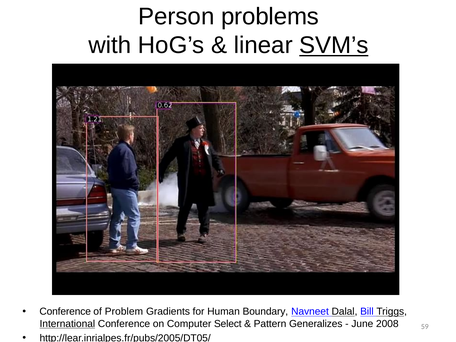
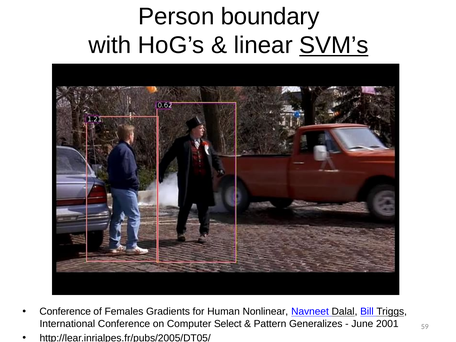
problems: problems -> boundary
Problem: Problem -> Females
Boundary: Boundary -> Nonlinear
International underline: present -> none
2008: 2008 -> 2001
